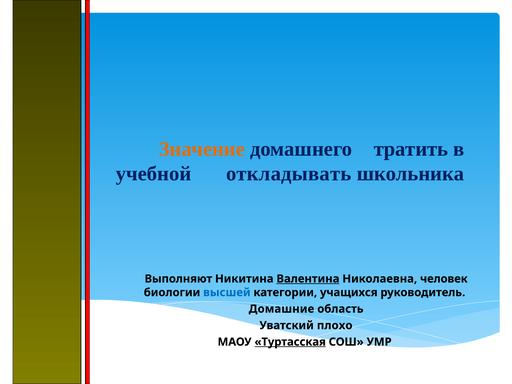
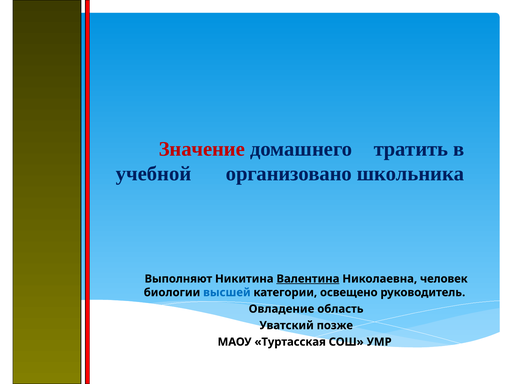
Значение colour: orange -> red
откладывать: откладывать -> организовано
учащихся: учащихся -> освещено
Домашние: Домашние -> Овладение
плохо: плохо -> позже
Туртасская underline: present -> none
